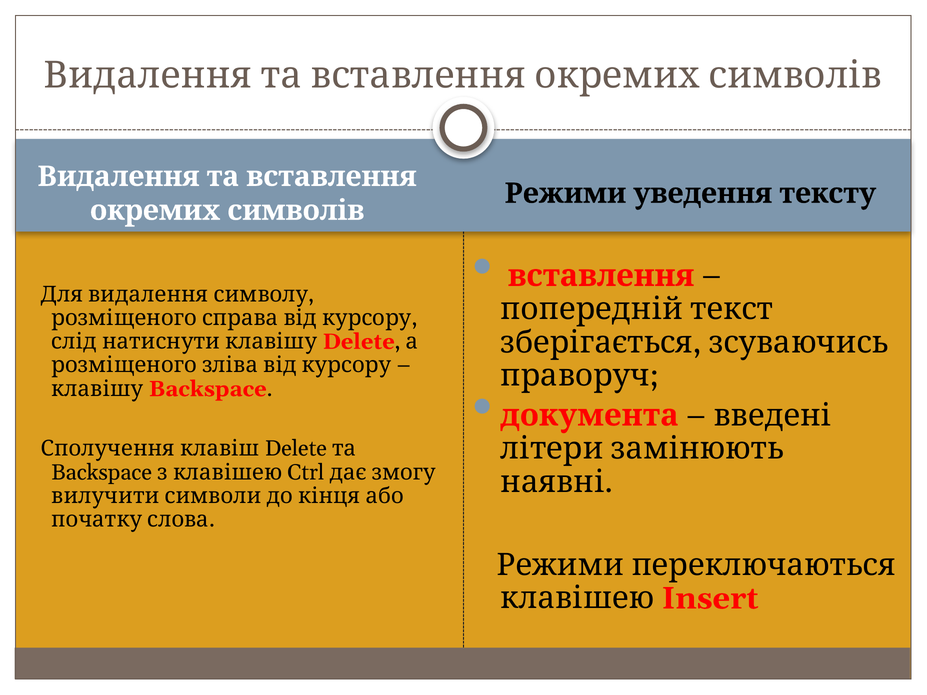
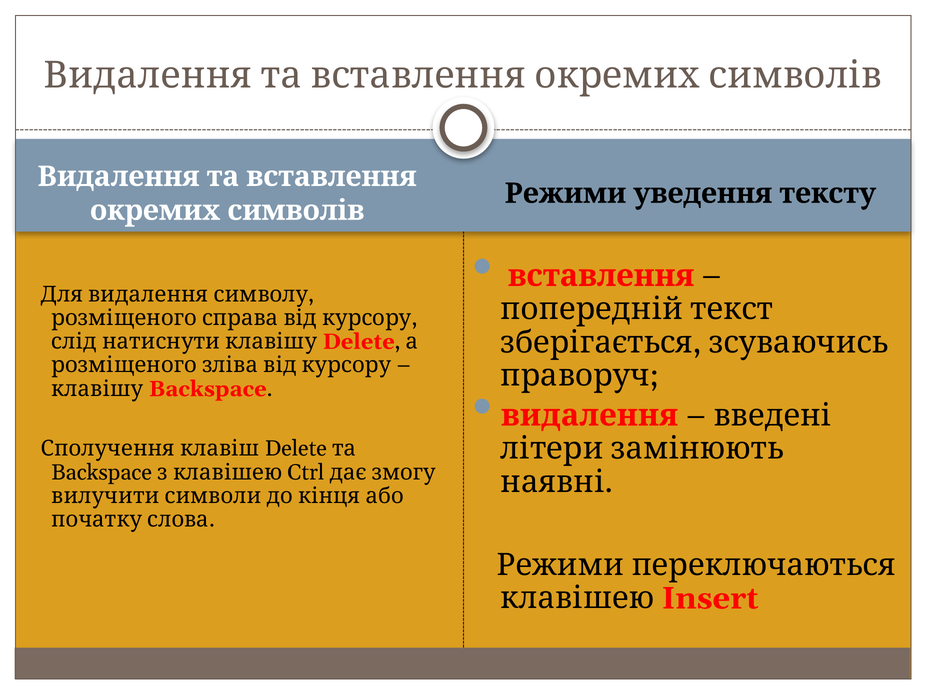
документа at (590, 415): документа -> видалення
